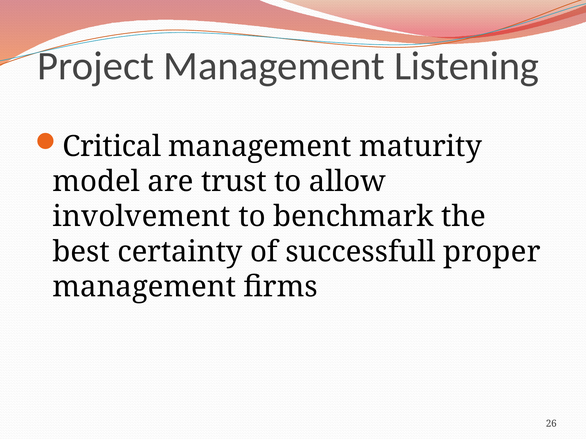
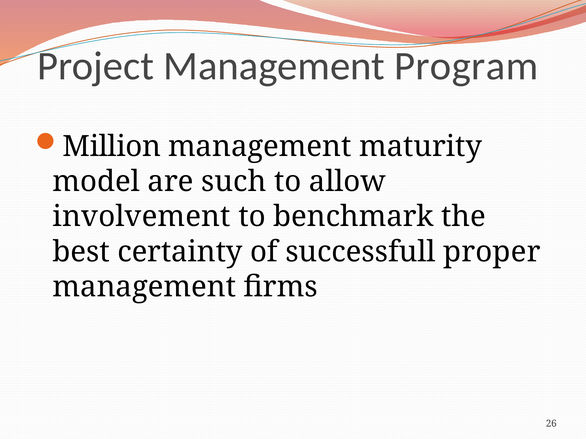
Listening: Listening -> Program
Critical: Critical -> Million
trust: trust -> such
